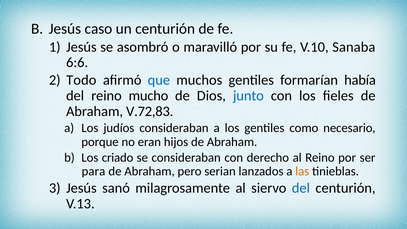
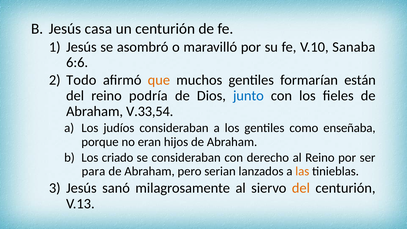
caso: caso -> casa
que colour: blue -> orange
había: había -> están
mucho: mucho -> podría
V.72,83: V.72,83 -> V.33,54
necesario: necesario -> enseñaba
del at (301, 188) colour: blue -> orange
